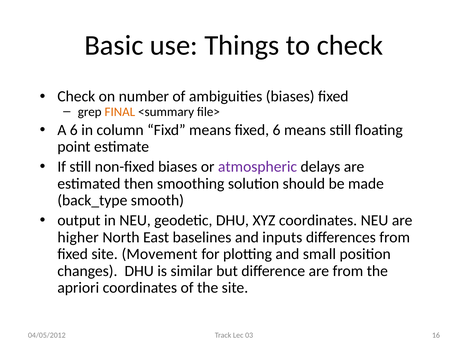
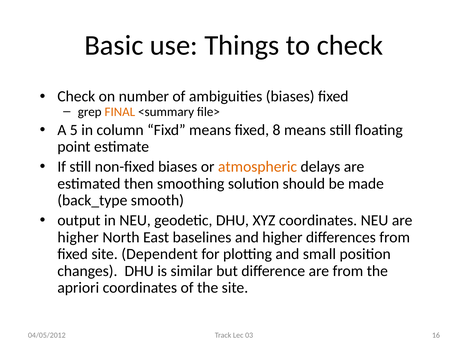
A 6: 6 -> 5
fixed 6: 6 -> 8
atmospheric colour: purple -> orange
and inputs: inputs -> higher
Movement: Movement -> Dependent
